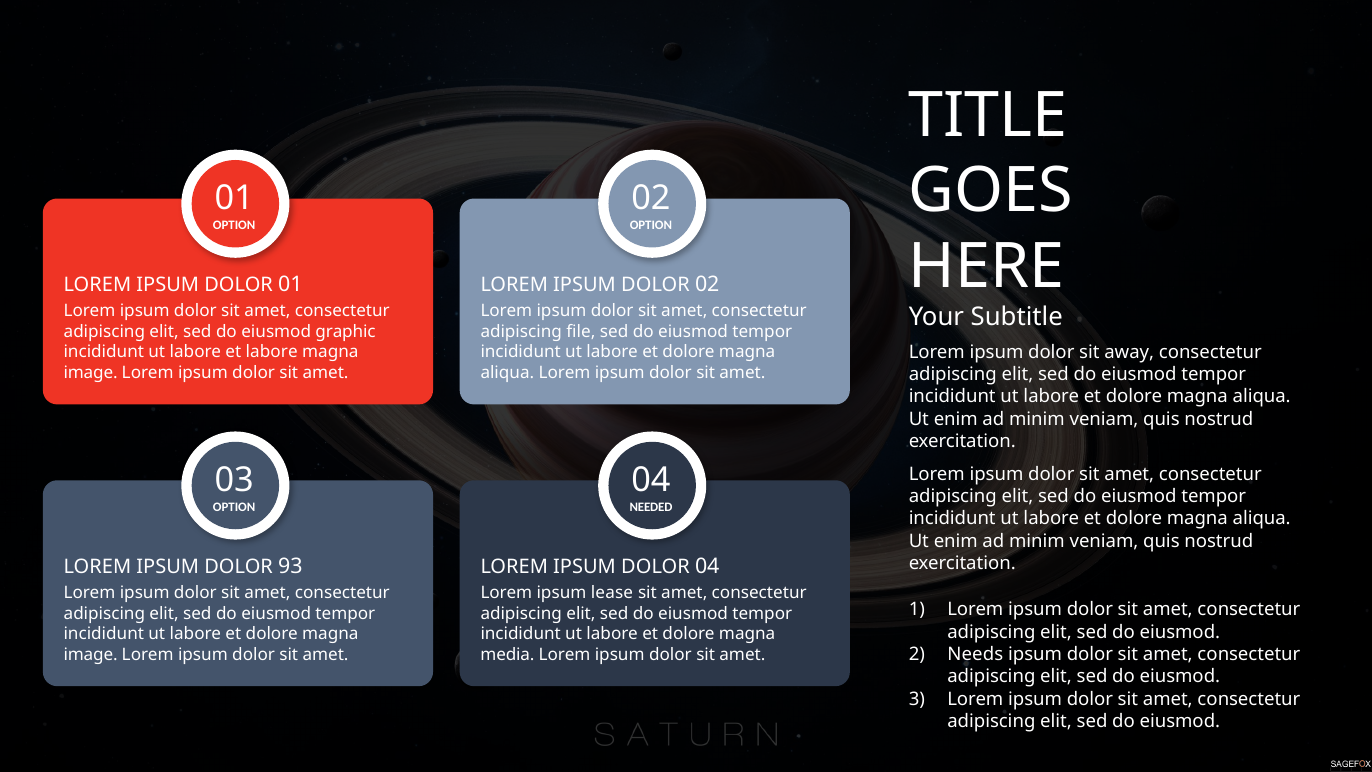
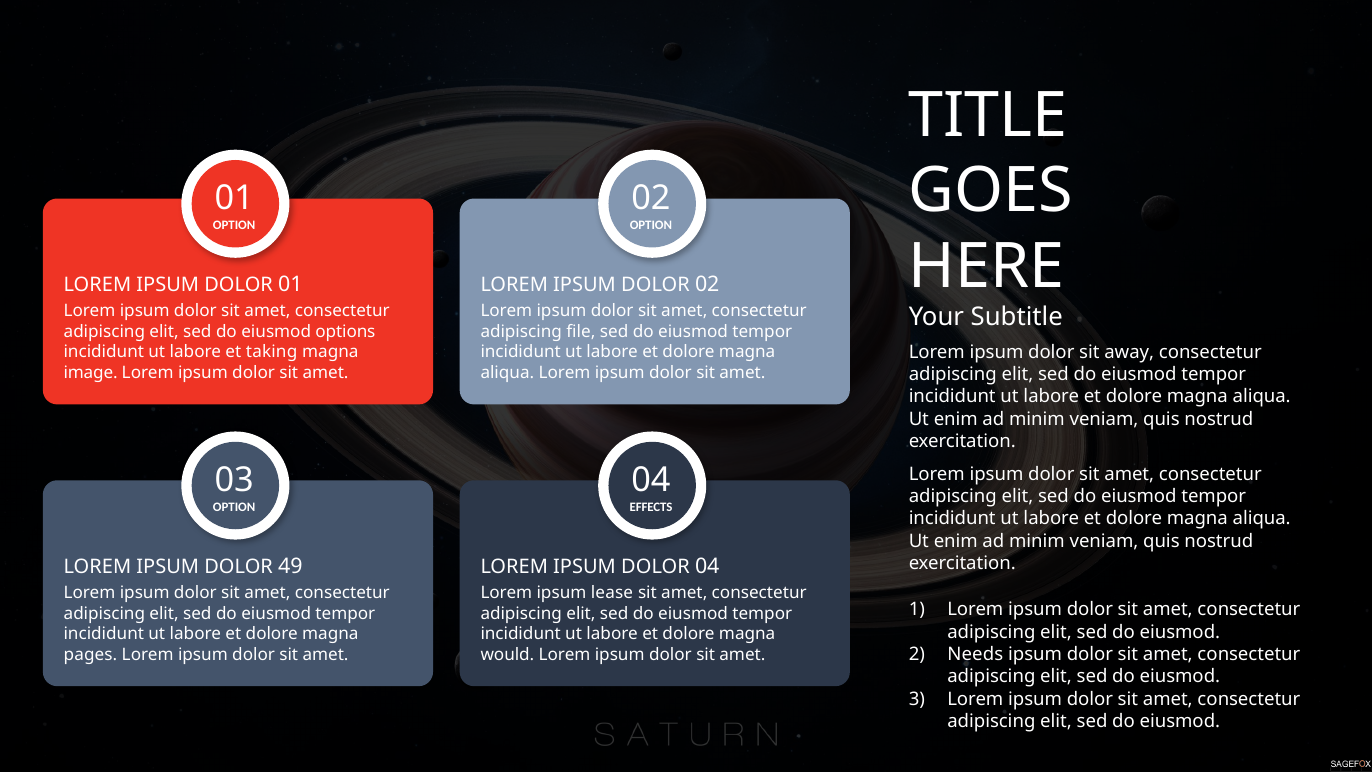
graphic: graphic -> options
et labore: labore -> taking
NEEDED: NEEDED -> EFFECTS
93: 93 -> 49
image at (91, 654): image -> pages
media: media -> would
